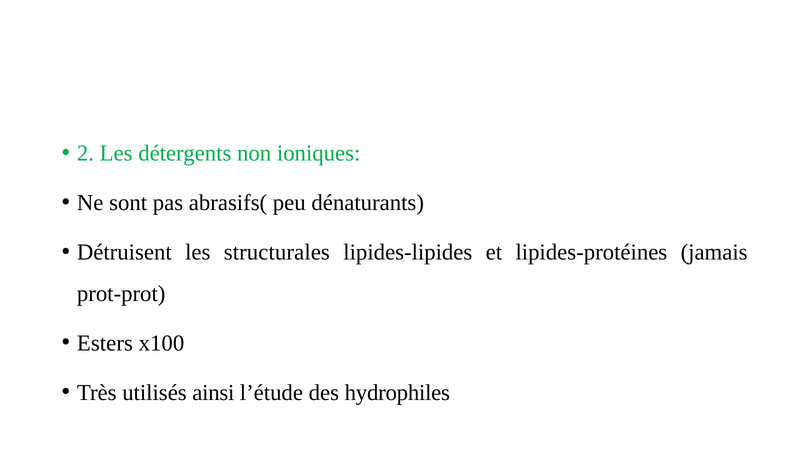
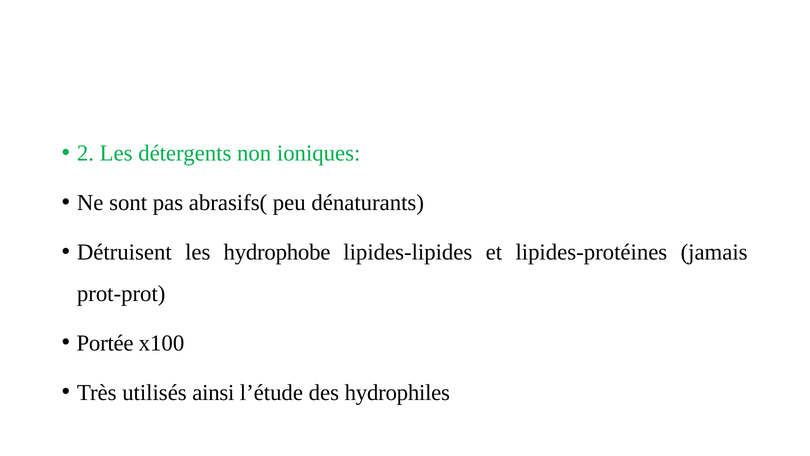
structurales: structurales -> hydrophobe
Esters: Esters -> Portée
